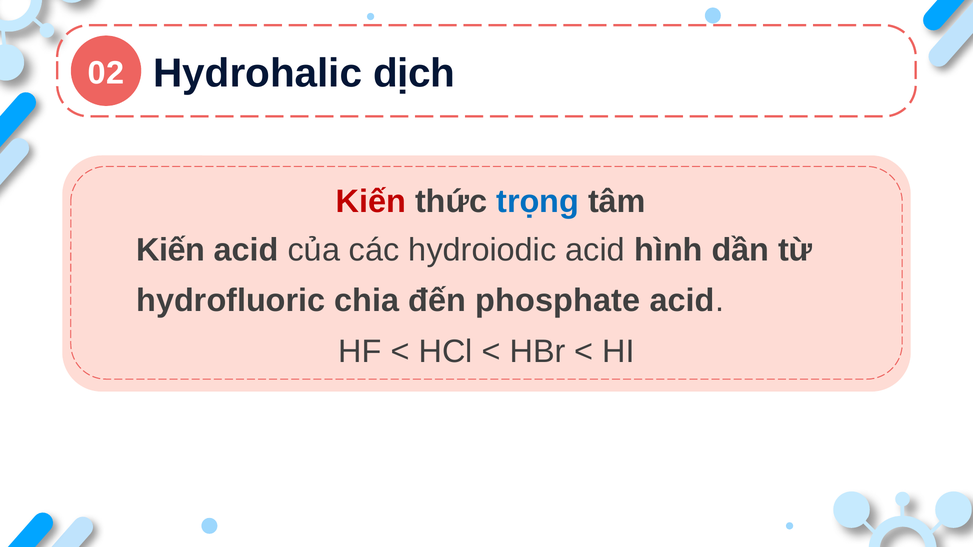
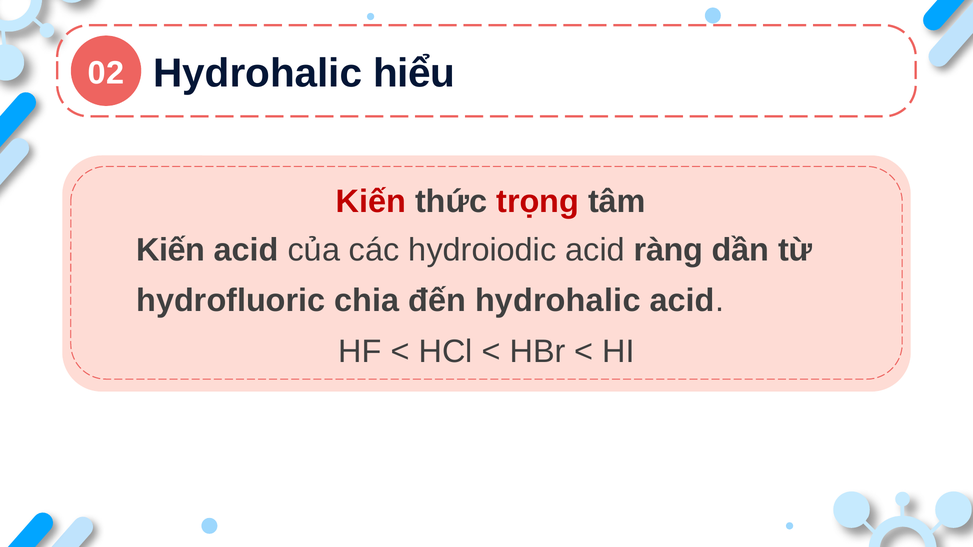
dịch: dịch -> hiểu
trọng colour: blue -> red
hình: hình -> ràng
đến phosphate: phosphate -> hydrohalic
